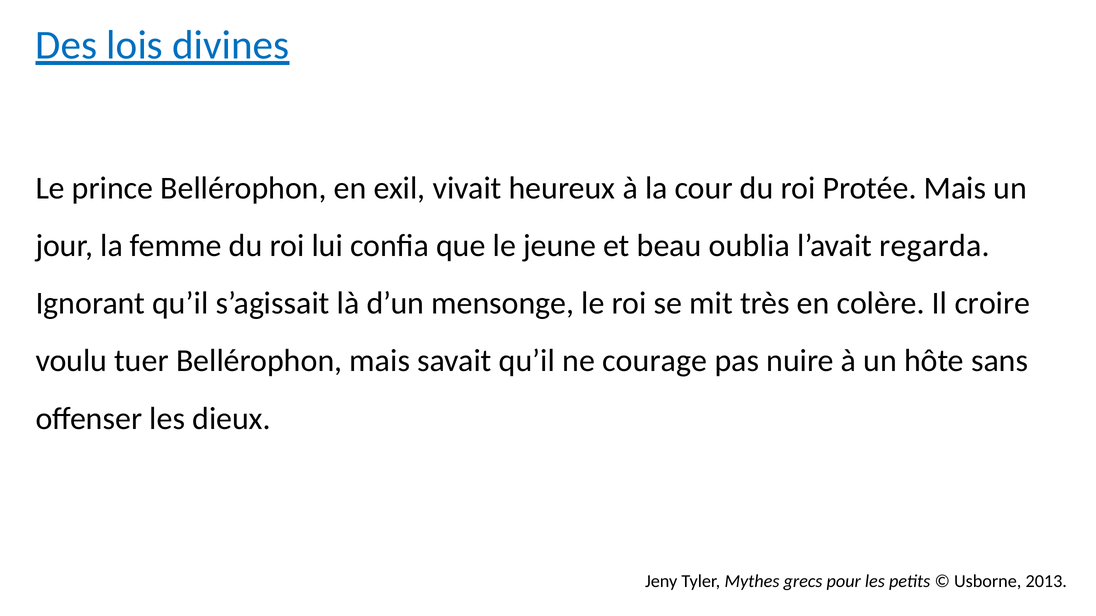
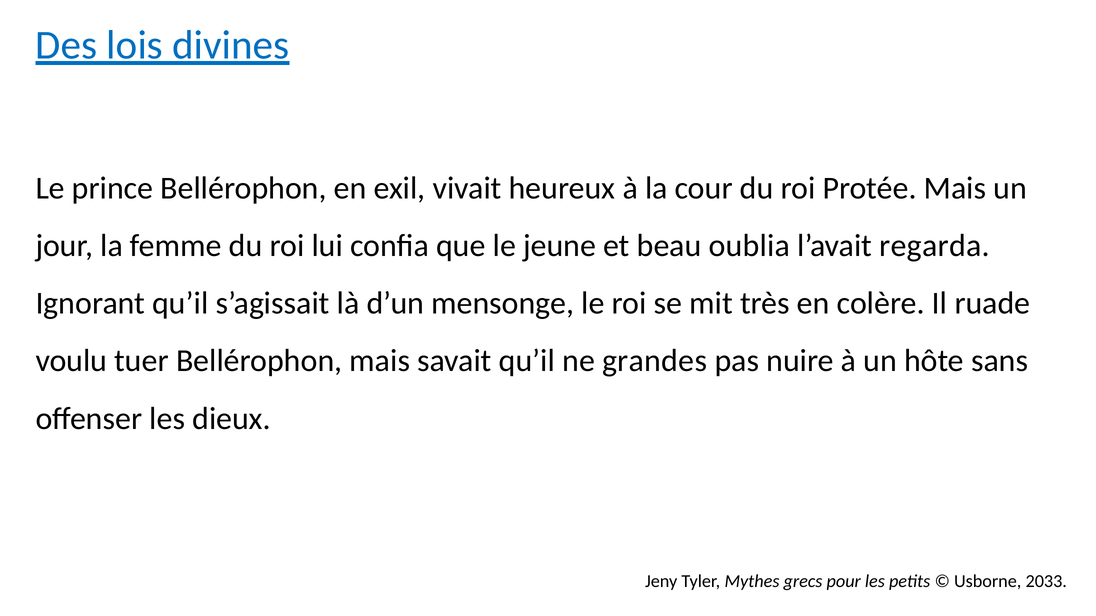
croire: croire -> ruade
courage: courage -> grandes
2013: 2013 -> 2033
